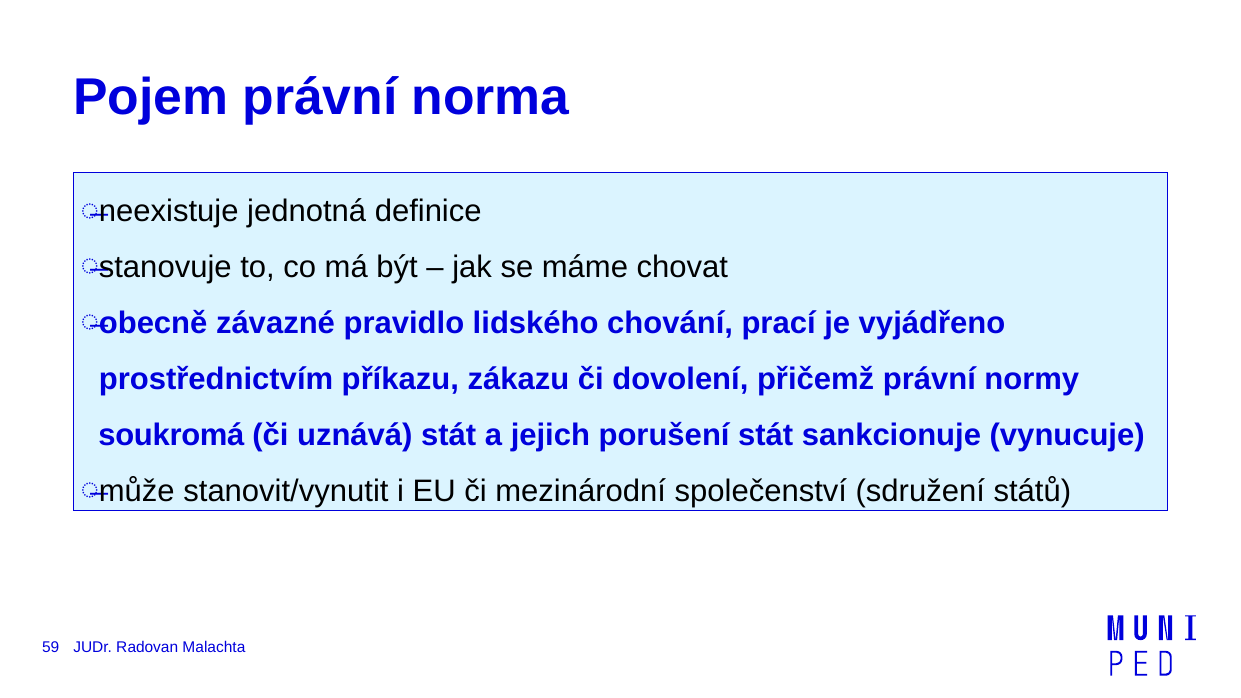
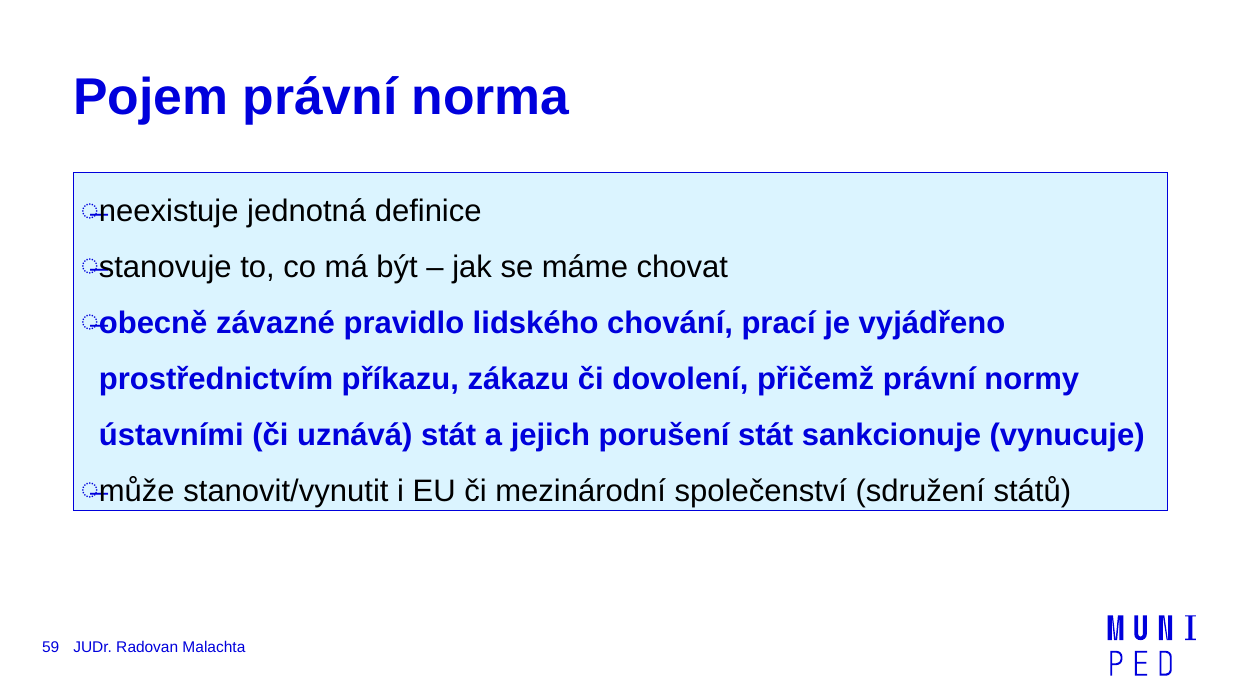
soukromá: soukromá -> ústavními
